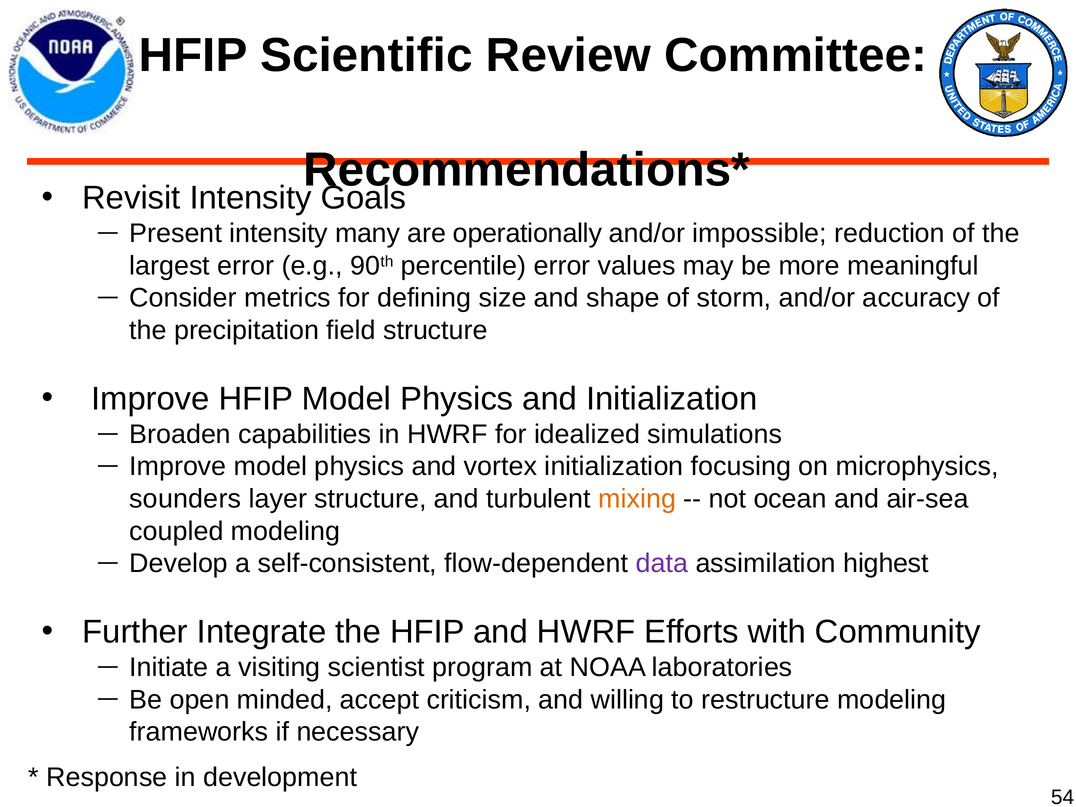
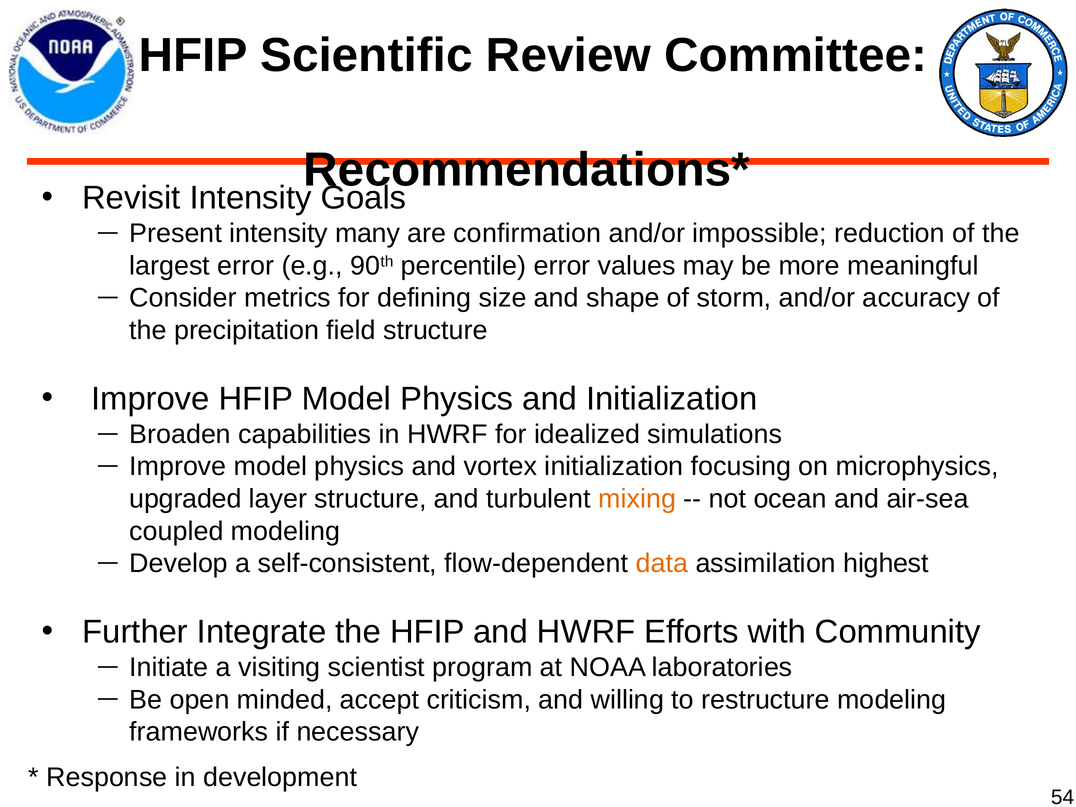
operationally: operationally -> confirmation
sounders: sounders -> upgraded
data colour: purple -> orange
